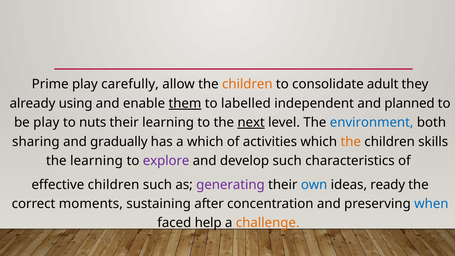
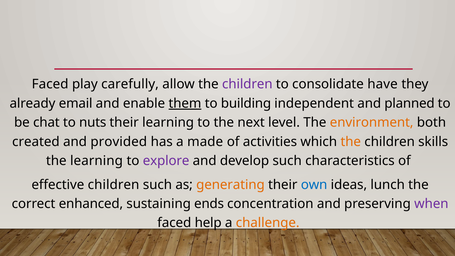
Prime at (50, 84): Prime -> Faced
children at (247, 84) colour: orange -> purple
adult: adult -> have
using: using -> email
labelled: labelled -> building
be play: play -> chat
next underline: present -> none
environment colour: blue -> orange
sharing: sharing -> created
gradually: gradually -> provided
a which: which -> made
generating colour: purple -> orange
ready: ready -> lunch
moments: moments -> enhanced
after: after -> ends
when colour: blue -> purple
